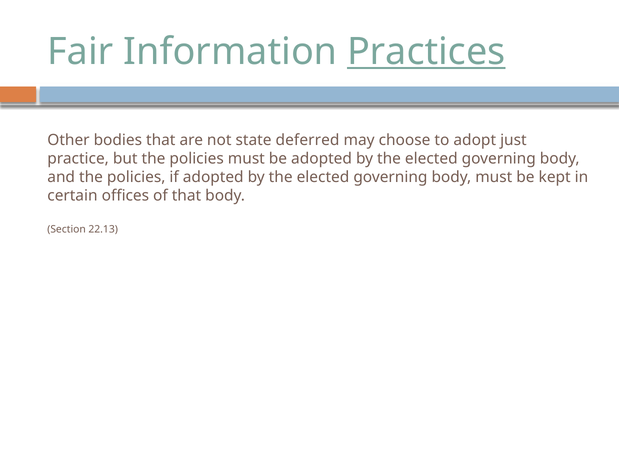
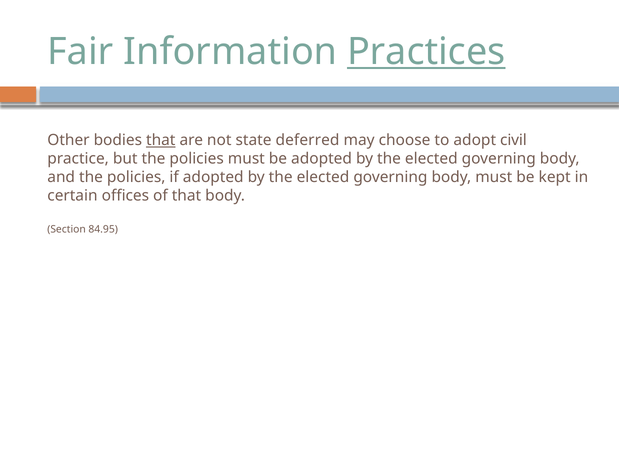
that at (161, 140) underline: none -> present
just: just -> civil
22.13: 22.13 -> 84.95
